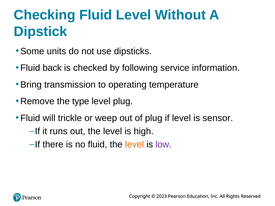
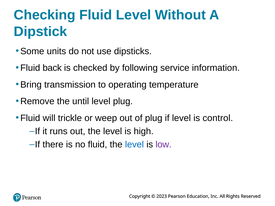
type: type -> until
sensor: sensor -> control
level at (134, 145) colour: orange -> blue
